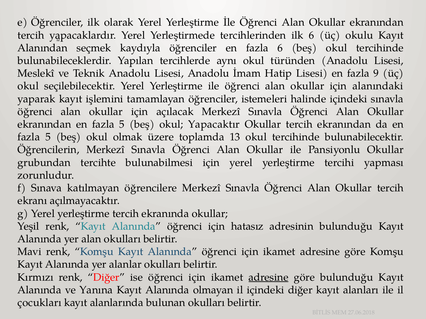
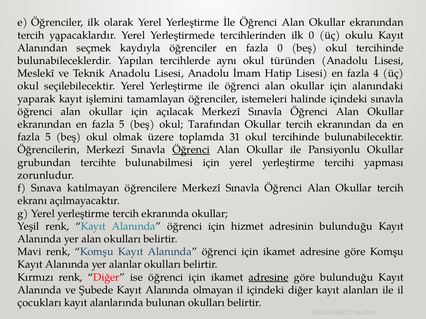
ilk 6: 6 -> 0
fazla 6: 6 -> 0
9: 9 -> 4
Yapacaktır: Yapacaktır -> Tarafından
13: 13 -> 31
Öğrenci at (191, 150) underline: none -> present
hatasız: hatasız -> hizmet
Yanına: Yanına -> Şubede
